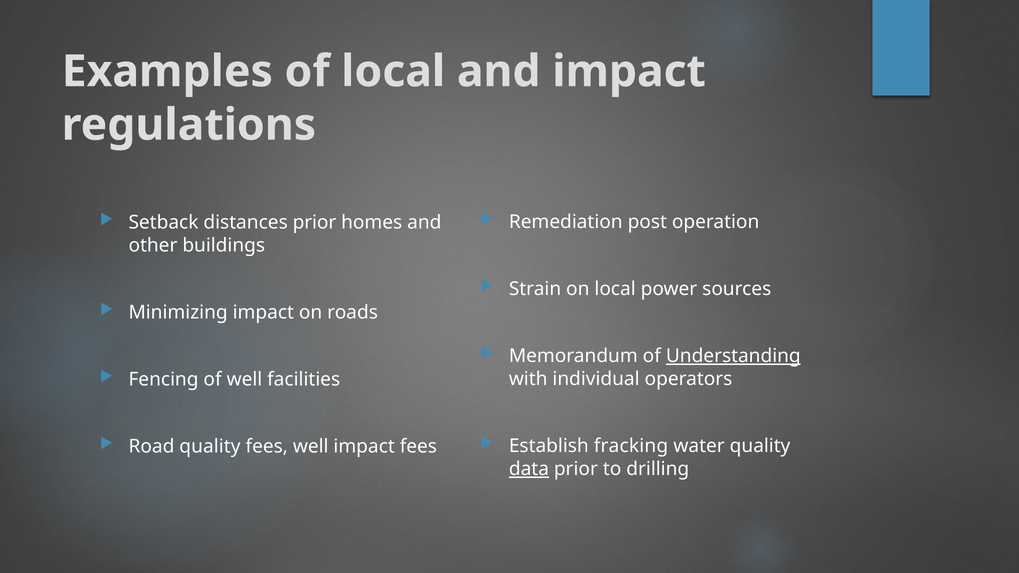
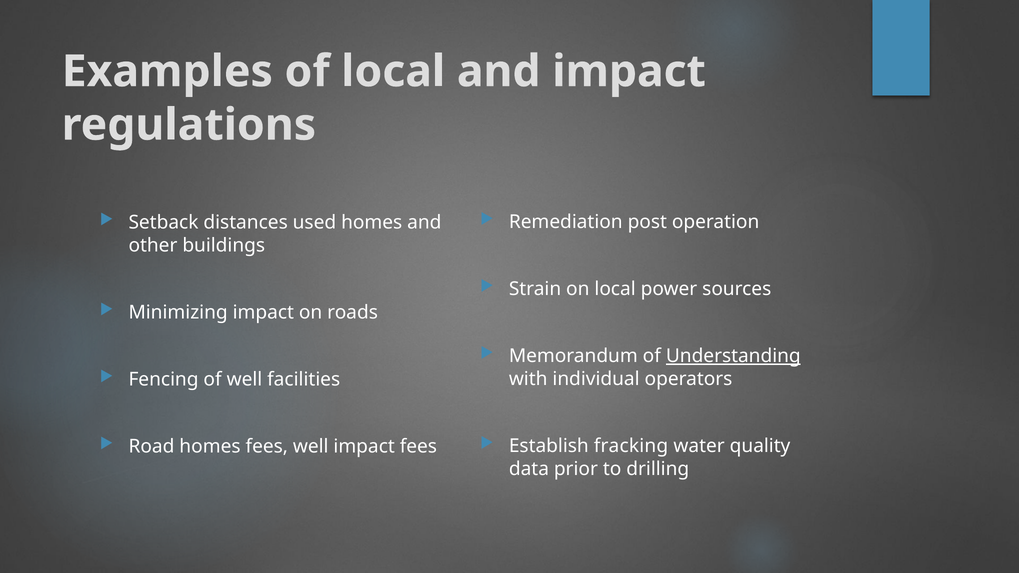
distances prior: prior -> used
Road quality: quality -> homes
data underline: present -> none
